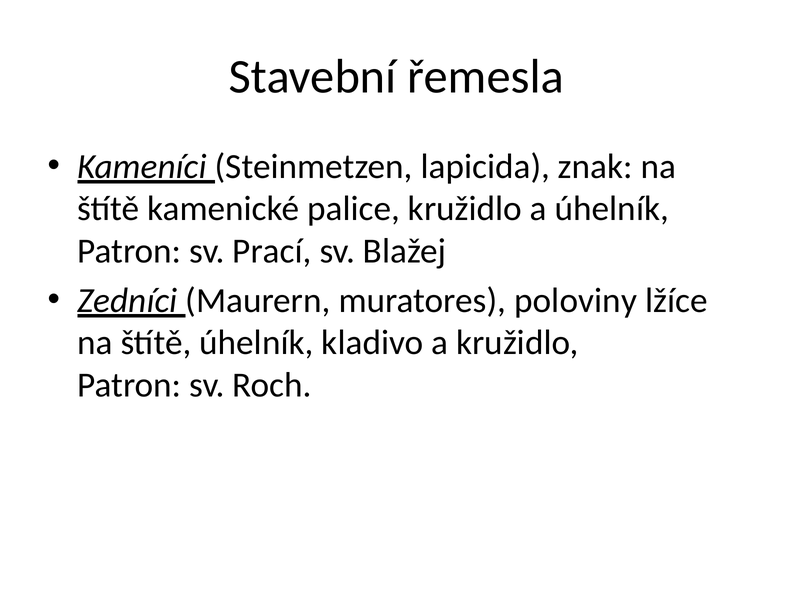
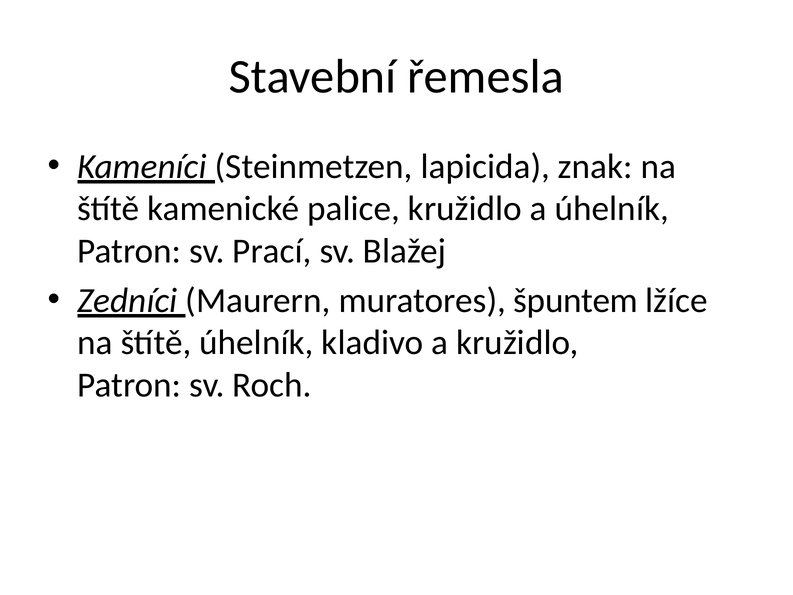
poloviny: poloviny -> špuntem
